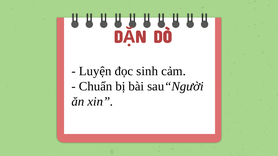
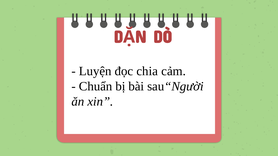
sinh: sinh -> chia
